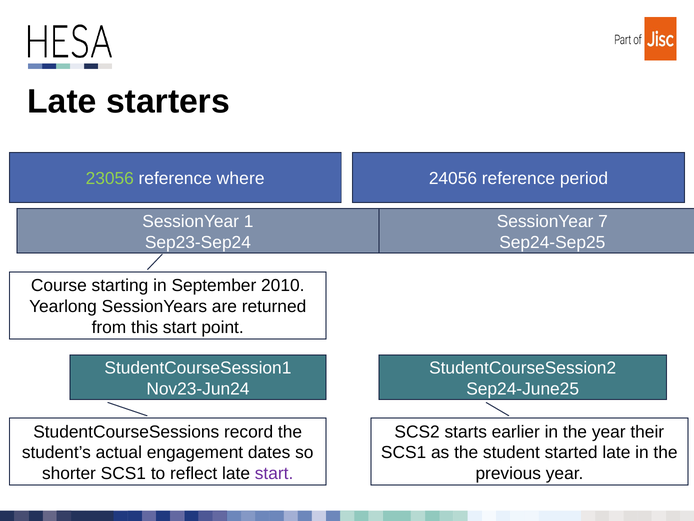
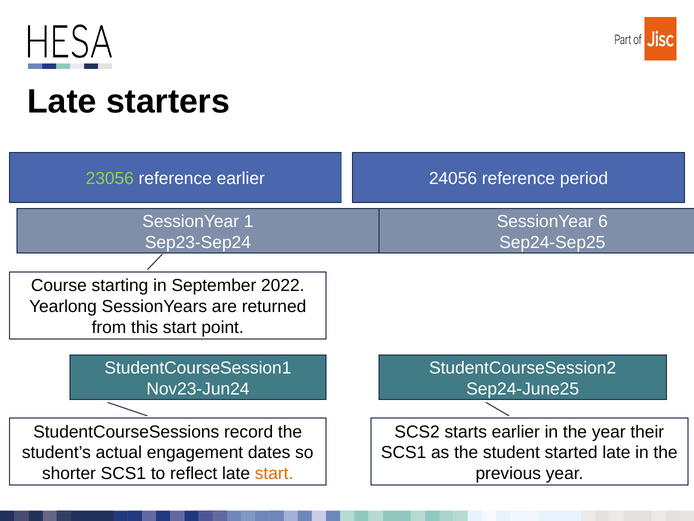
reference where: where -> earlier
7: 7 -> 6
2010: 2010 -> 2022
start at (274, 473) colour: purple -> orange
